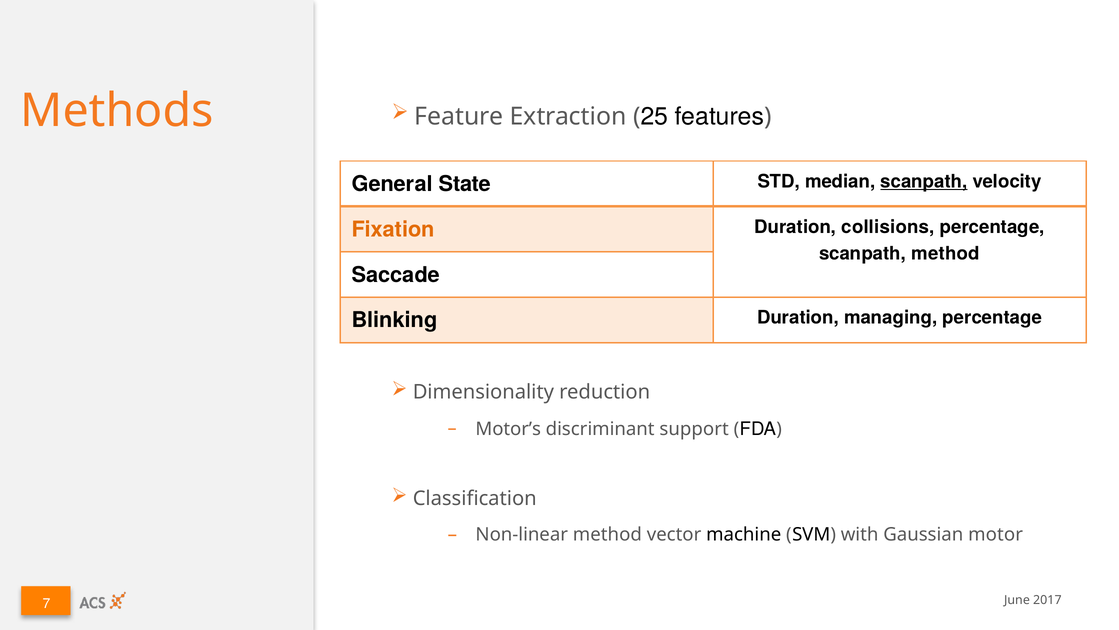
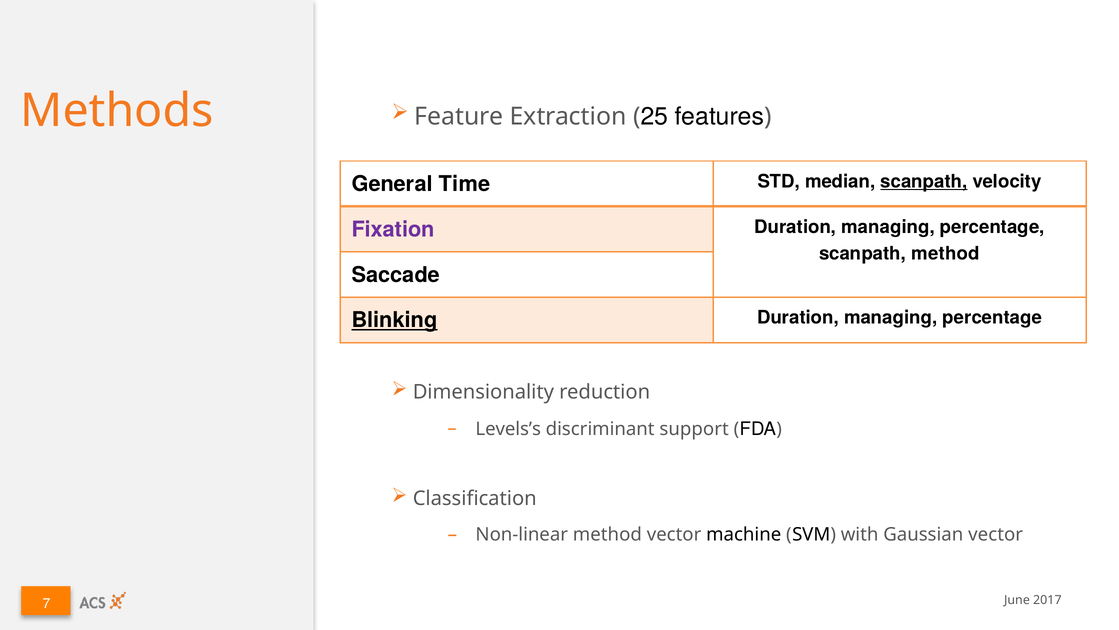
State: State -> Time
Fixation colour: orange -> purple
collisions at (888, 227): collisions -> managing
Blinking underline: none -> present
Motor’s: Motor’s -> Levels’s
Gaussian motor: motor -> vector
